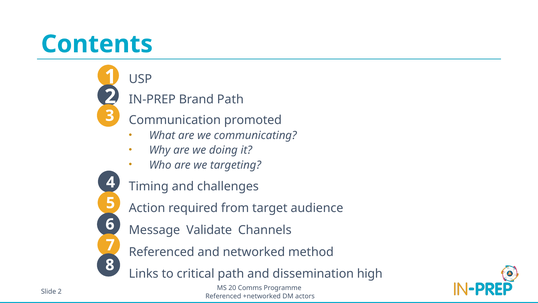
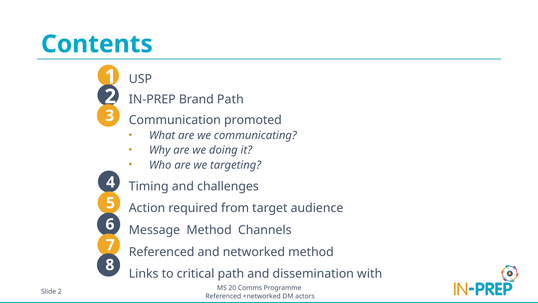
Message Validate: Validate -> Method
high: high -> with
